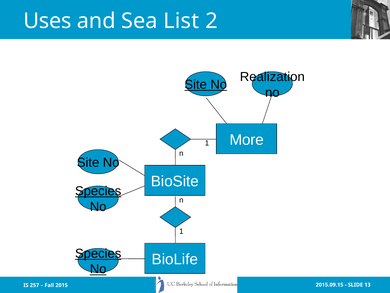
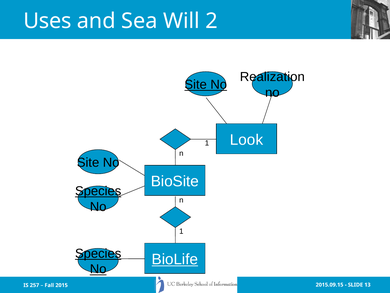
List: List -> Will
More: More -> Look
BioLife underline: none -> present
